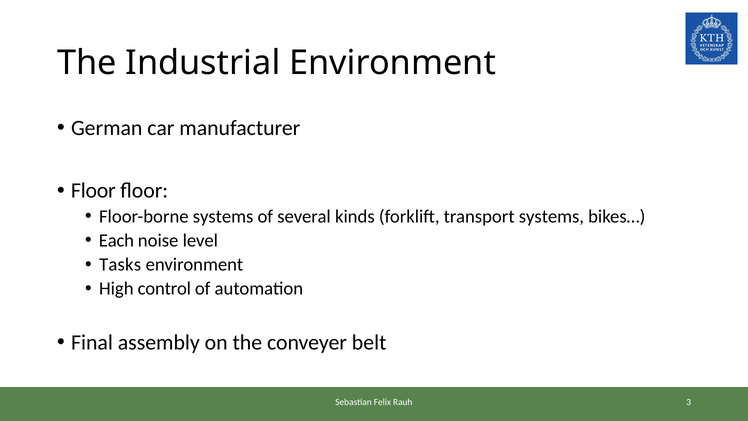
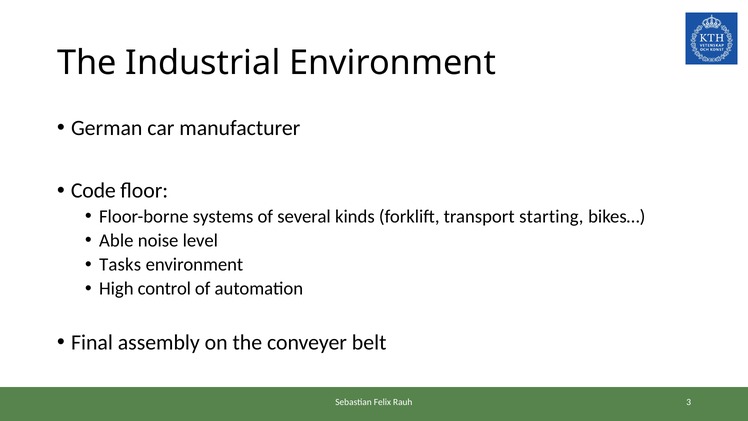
Floor at (93, 191): Floor -> Code
transport systems: systems -> starting
Each: Each -> Able
